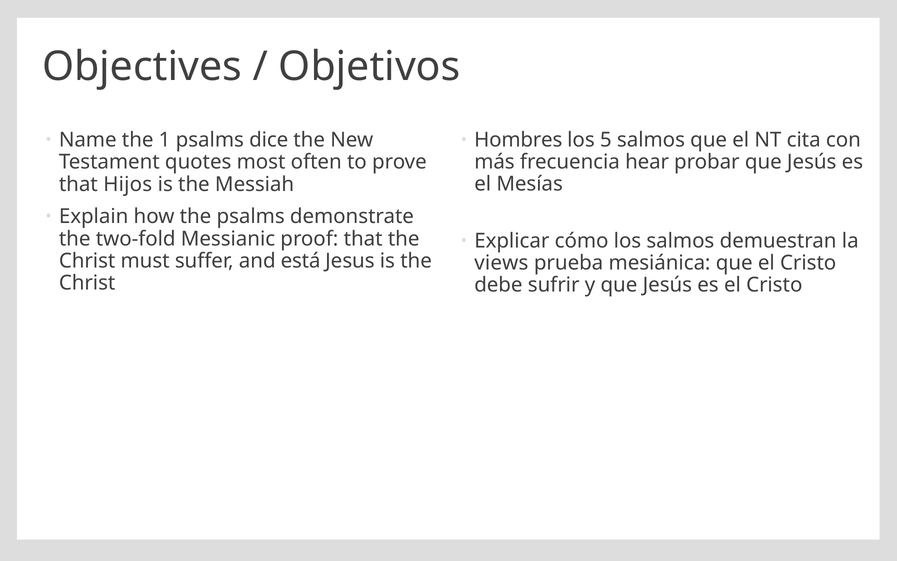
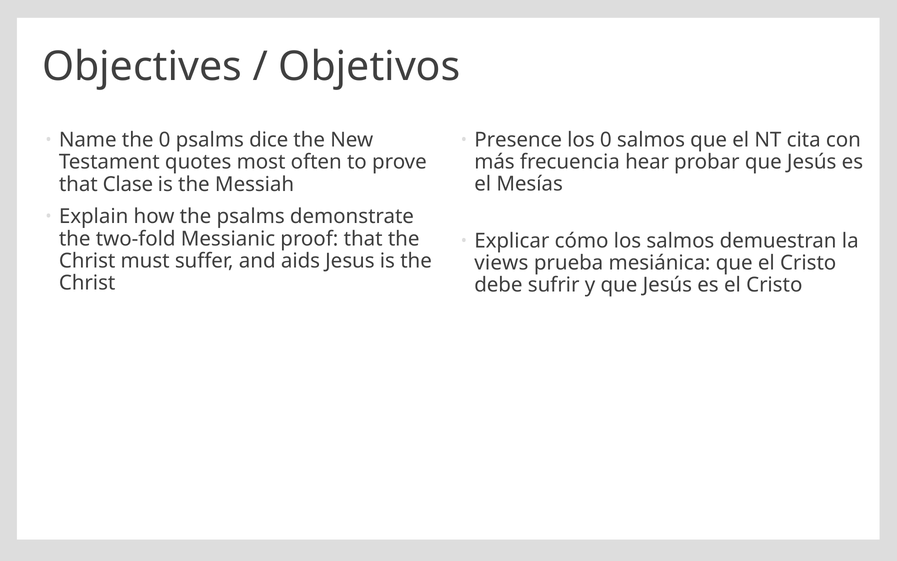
the 1: 1 -> 0
Hombres: Hombres -> Presence
los 5: 5 -> 0
Hijos: Hijos -> Clase
está: está -> aids
